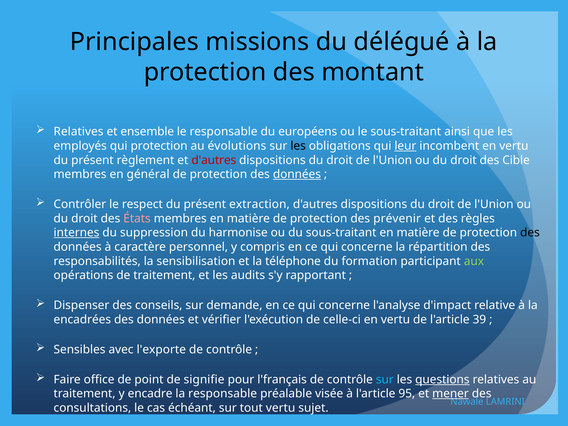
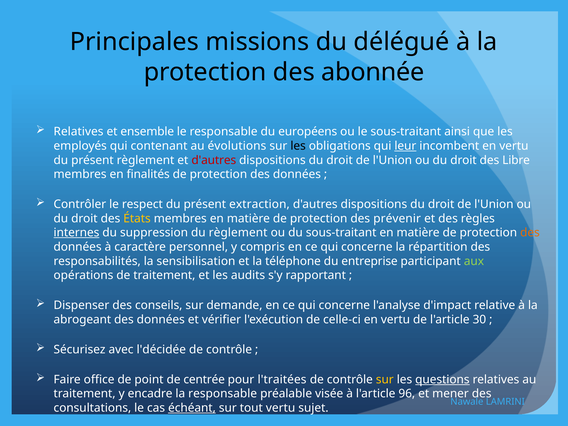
montant: montant -> abonnée
qui protection: protection -> contenant
Cible: Cible -> Libre
général: général -> finalités
données at (297, 174) underline: present -> none
États colour: pink -> yellow
du harmonise: harmonise -> règlement
des at (530, 233) colour: black -> orange
formation: formation -> entreprise
encadrées: encadrées -> abrogeant
39: 39 -> 30
Sensibles: Sensibles -> Sécurisez
l'exporte: l'exporte -> l'décidée
signifie: signifie -> centrée
l'français: l'français -> l'traitées
sur at (385, 379) colour: light blue -> yellow
95: 95 -> 96
mener underline: present -> none
échéant underline: none -> present
